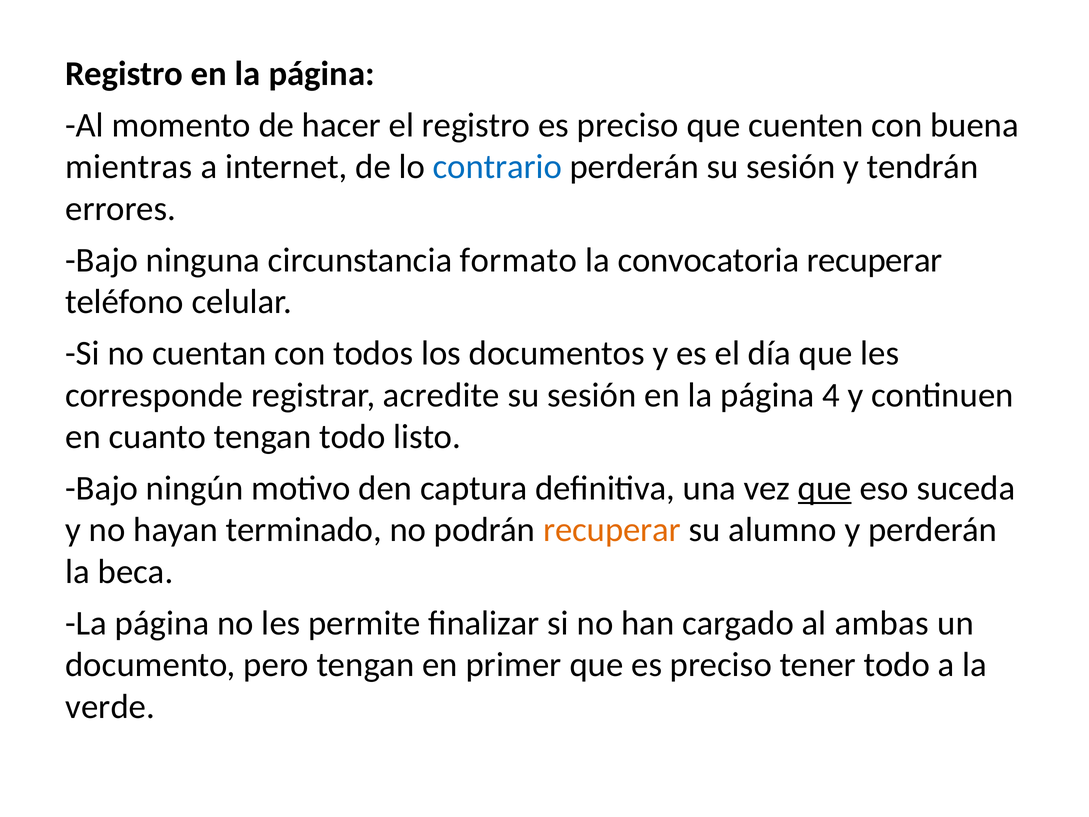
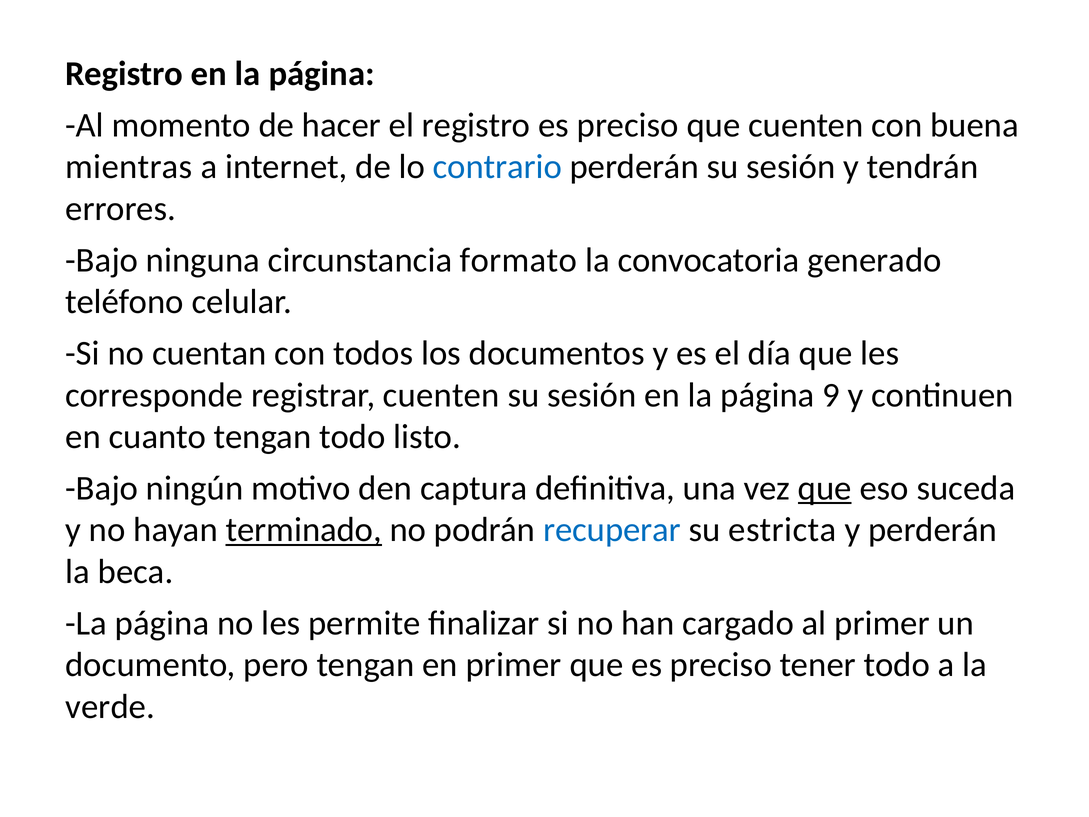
convocatoria recuperar: recuperar -> generado
registrar acredite: acredite -> cuenten
4: 4 -> 9
terminado underline: none -> present
recuperar at (612, 530) colour: orange -> blue
alumno: alumno -> estricta
al ambas: ambas -> primer
